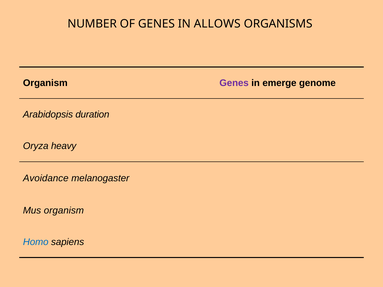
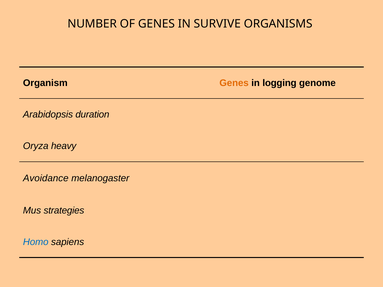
ALLOWS: ALLOWS -> SURVIVE
Genes at (234, 83) colour: purple -> orange
emerge: emerge -> logging
Mus organism: organism -> strategies
